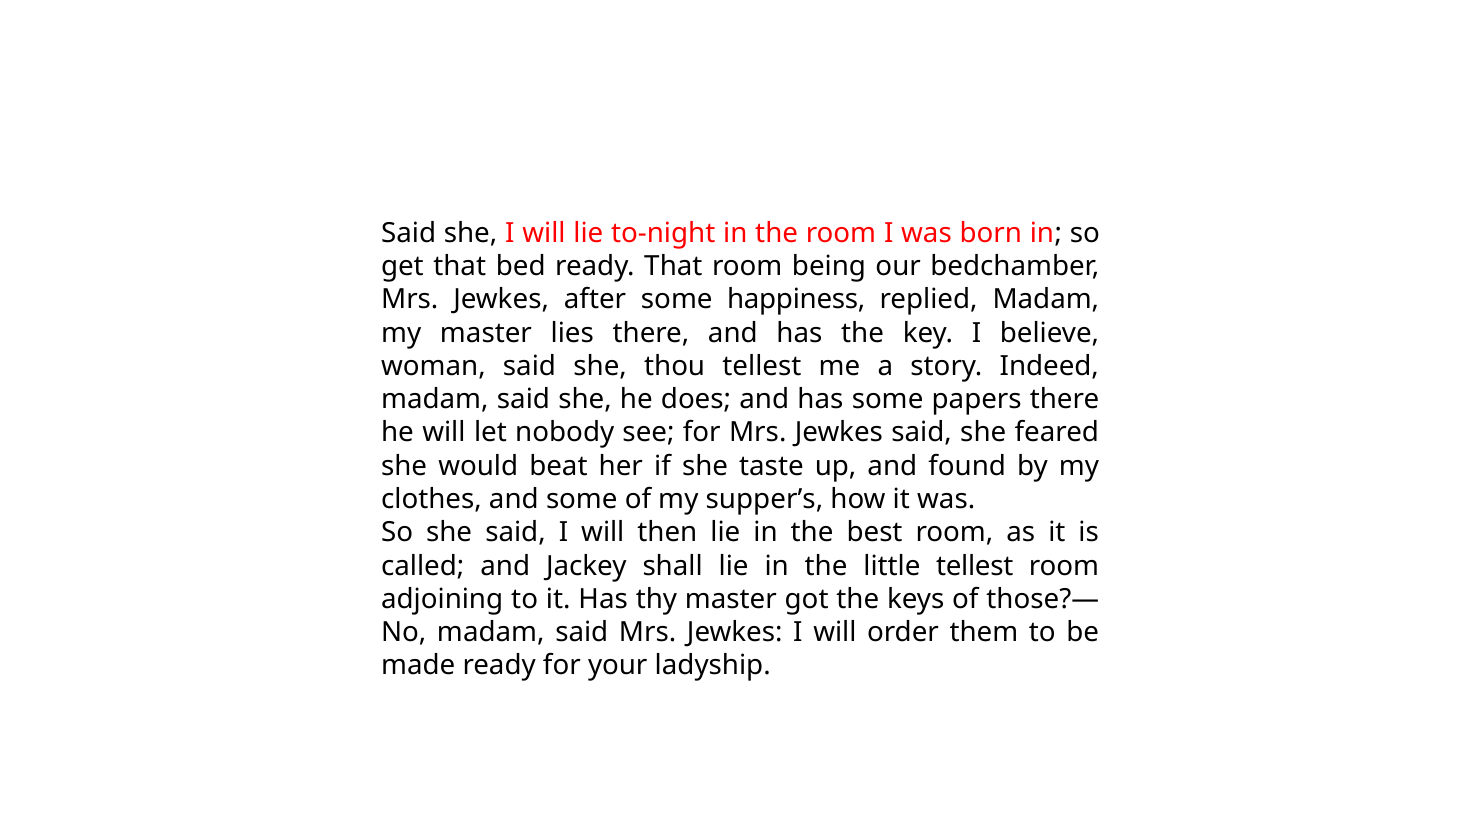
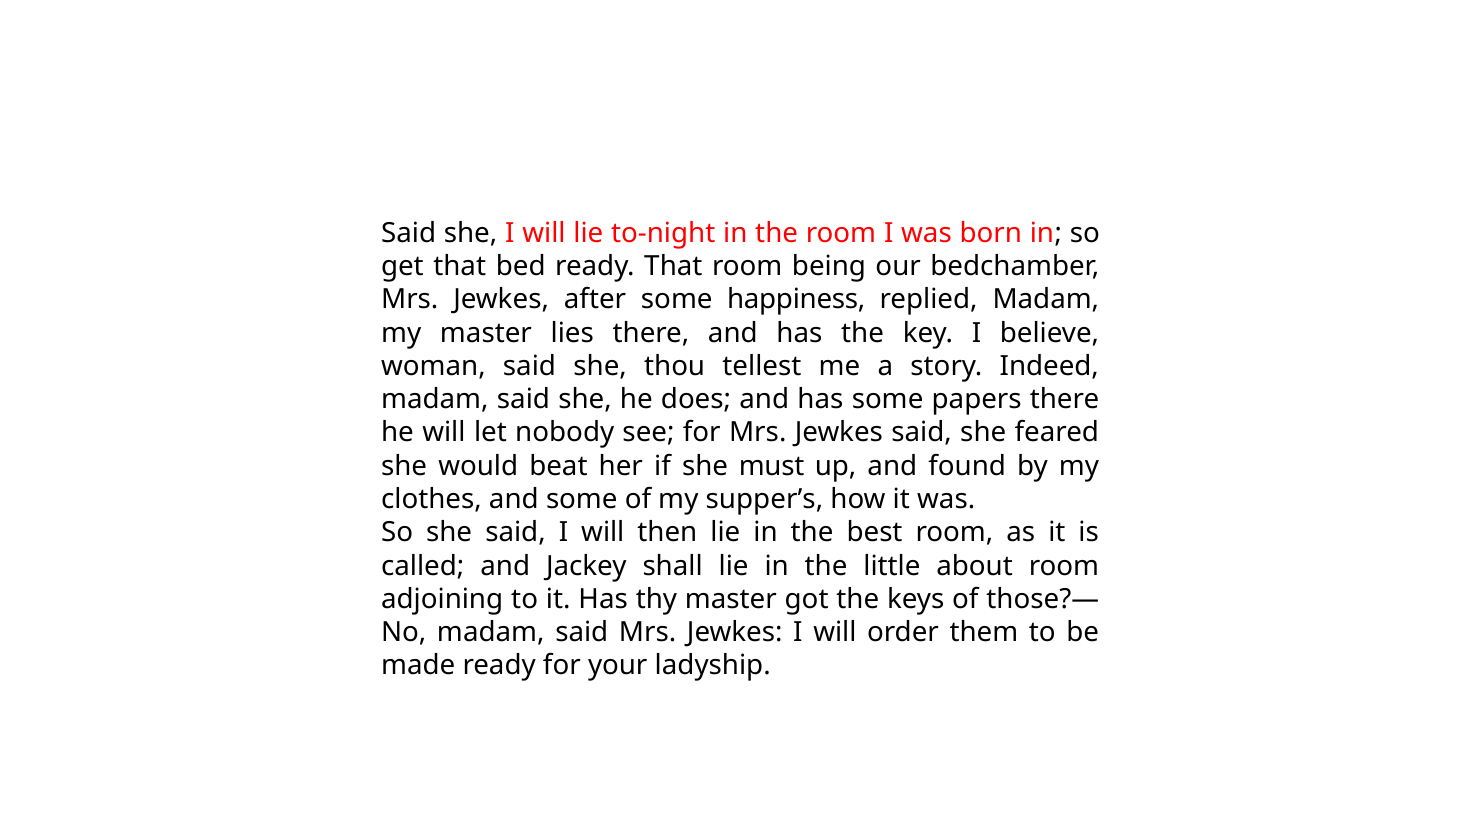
taste: taste -> must
little tellest: tellest -> about
